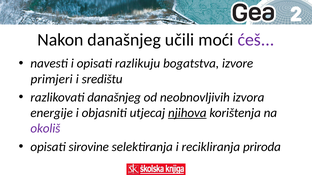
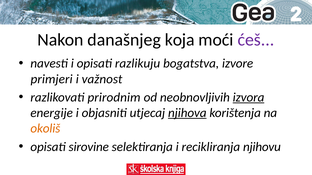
učili: učili -> koja
središtu: središtu -> važnost
razlikovati današnjeg: današnjeg -> prirodnim
izvora underline: none -> present
okoliš colour: purple -> orange
priroda: priroda -> njihovu
